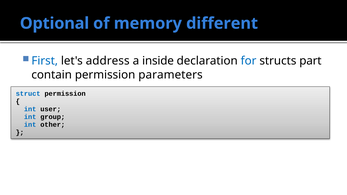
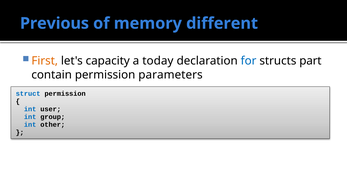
Optional: Optional -> Previous
First colour: blue -> orange
address: address -> capacity
inside: inside -> today
